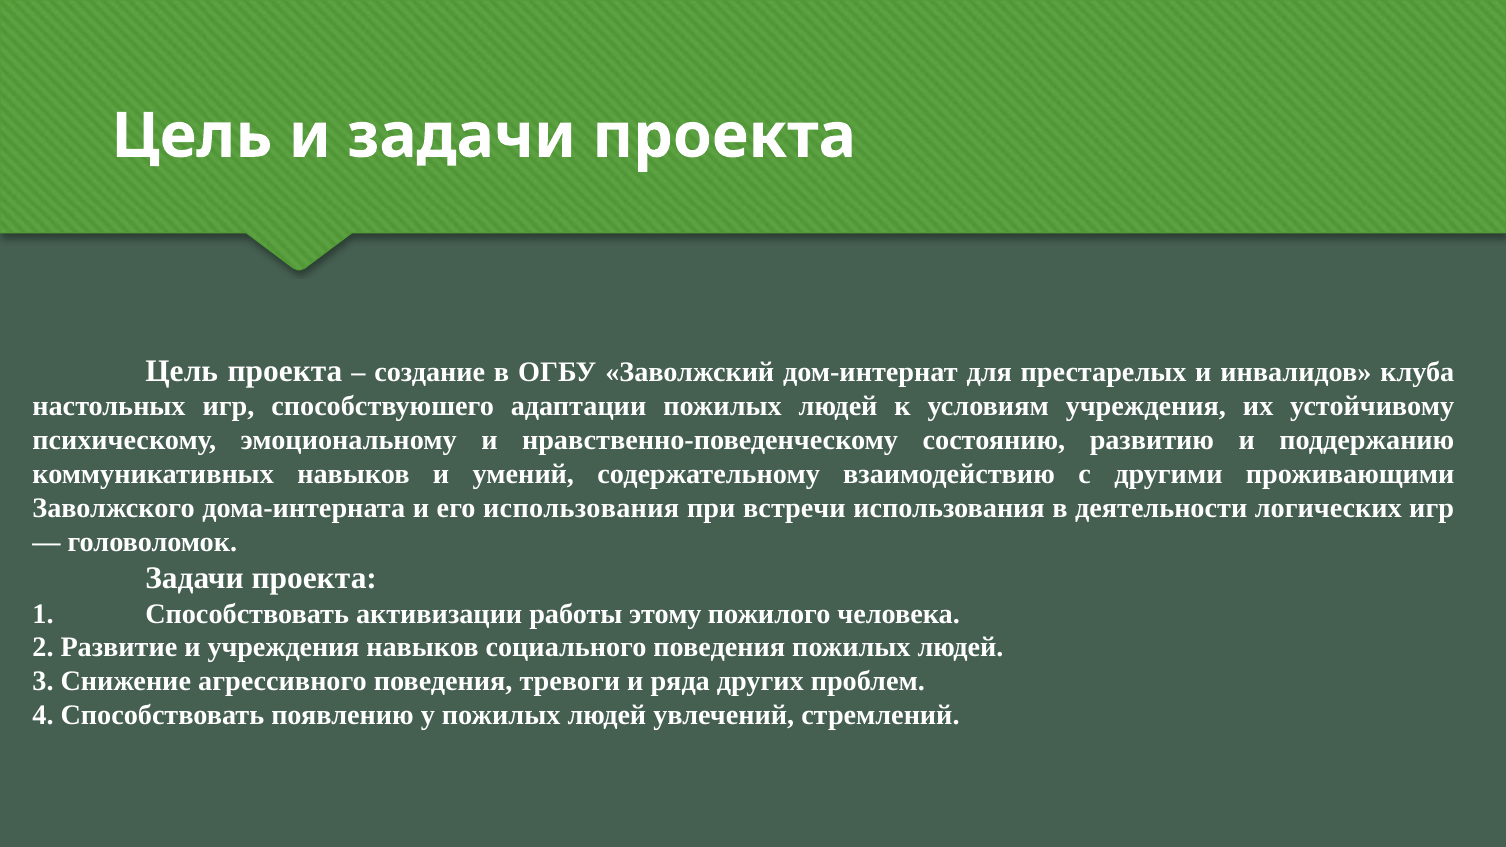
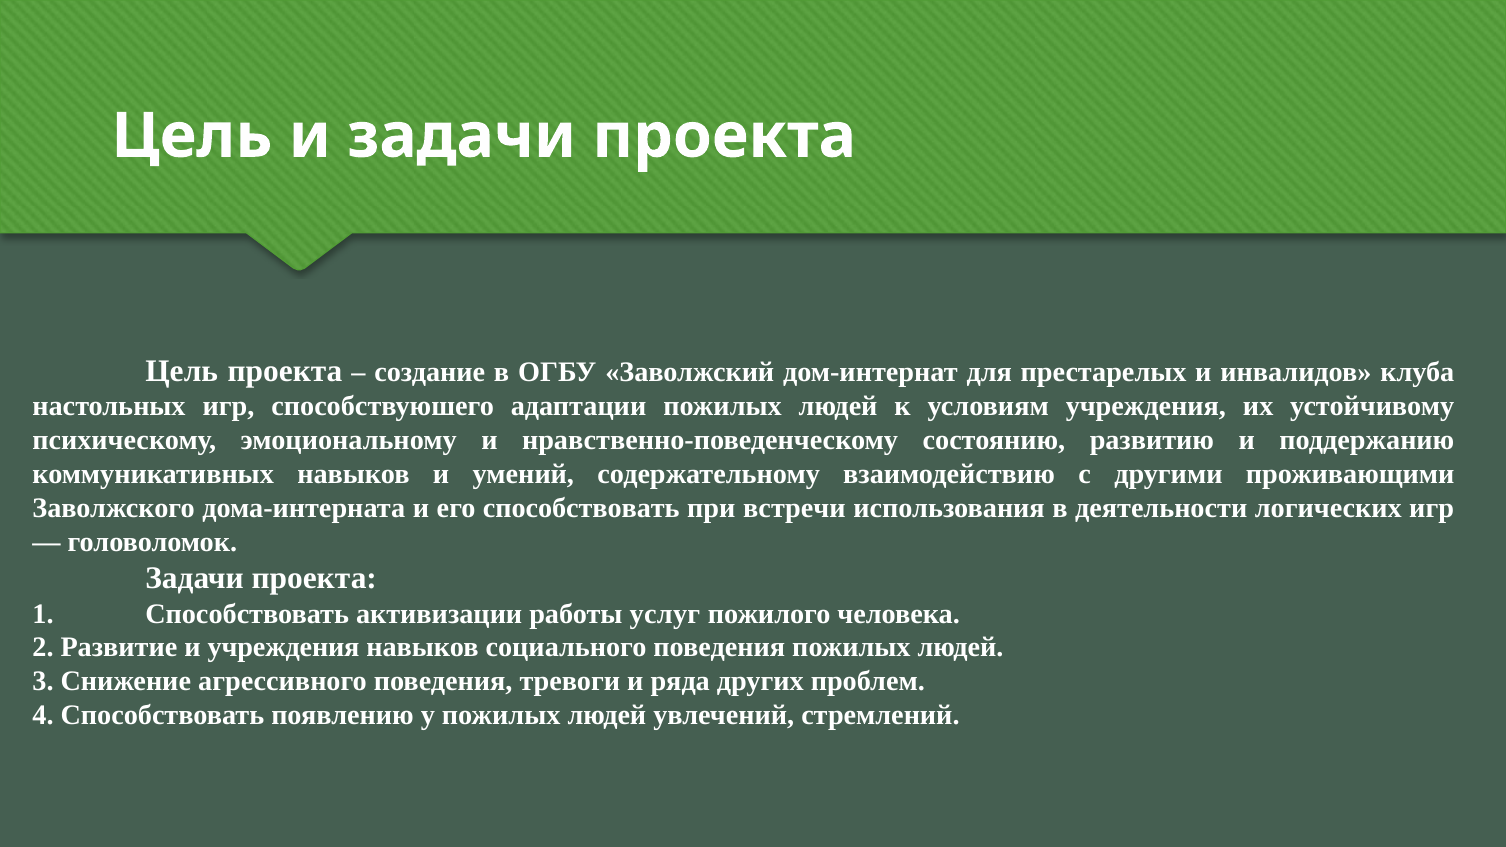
его использования: использования -> способствовать
этому: этому -> услуг
